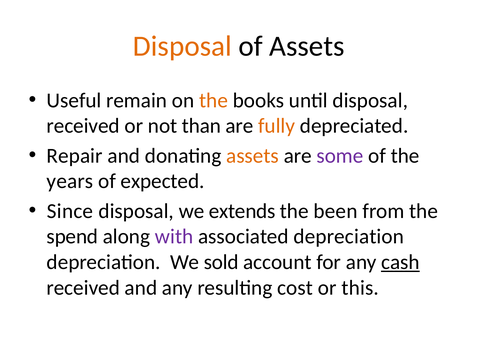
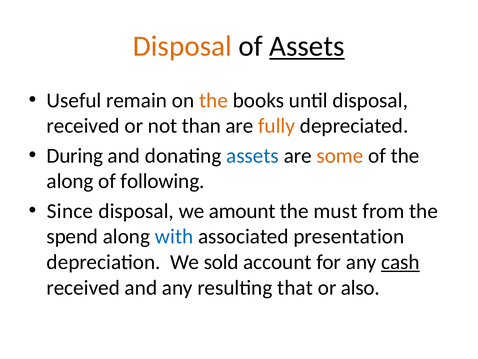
Assets at (307, 46) underline: none -> present
Repair: Repair -> During
assets at (253, 156) colour: orange -> blue
some colour: purple -> orange
years at (70, 181): years -> along
expected: expected -> following
extends: extends -> amount
been: been -> must
with colour: purple -> blue
associated depreciation: depreciation -> presentation
cost: cost -> that
this: this -> also
